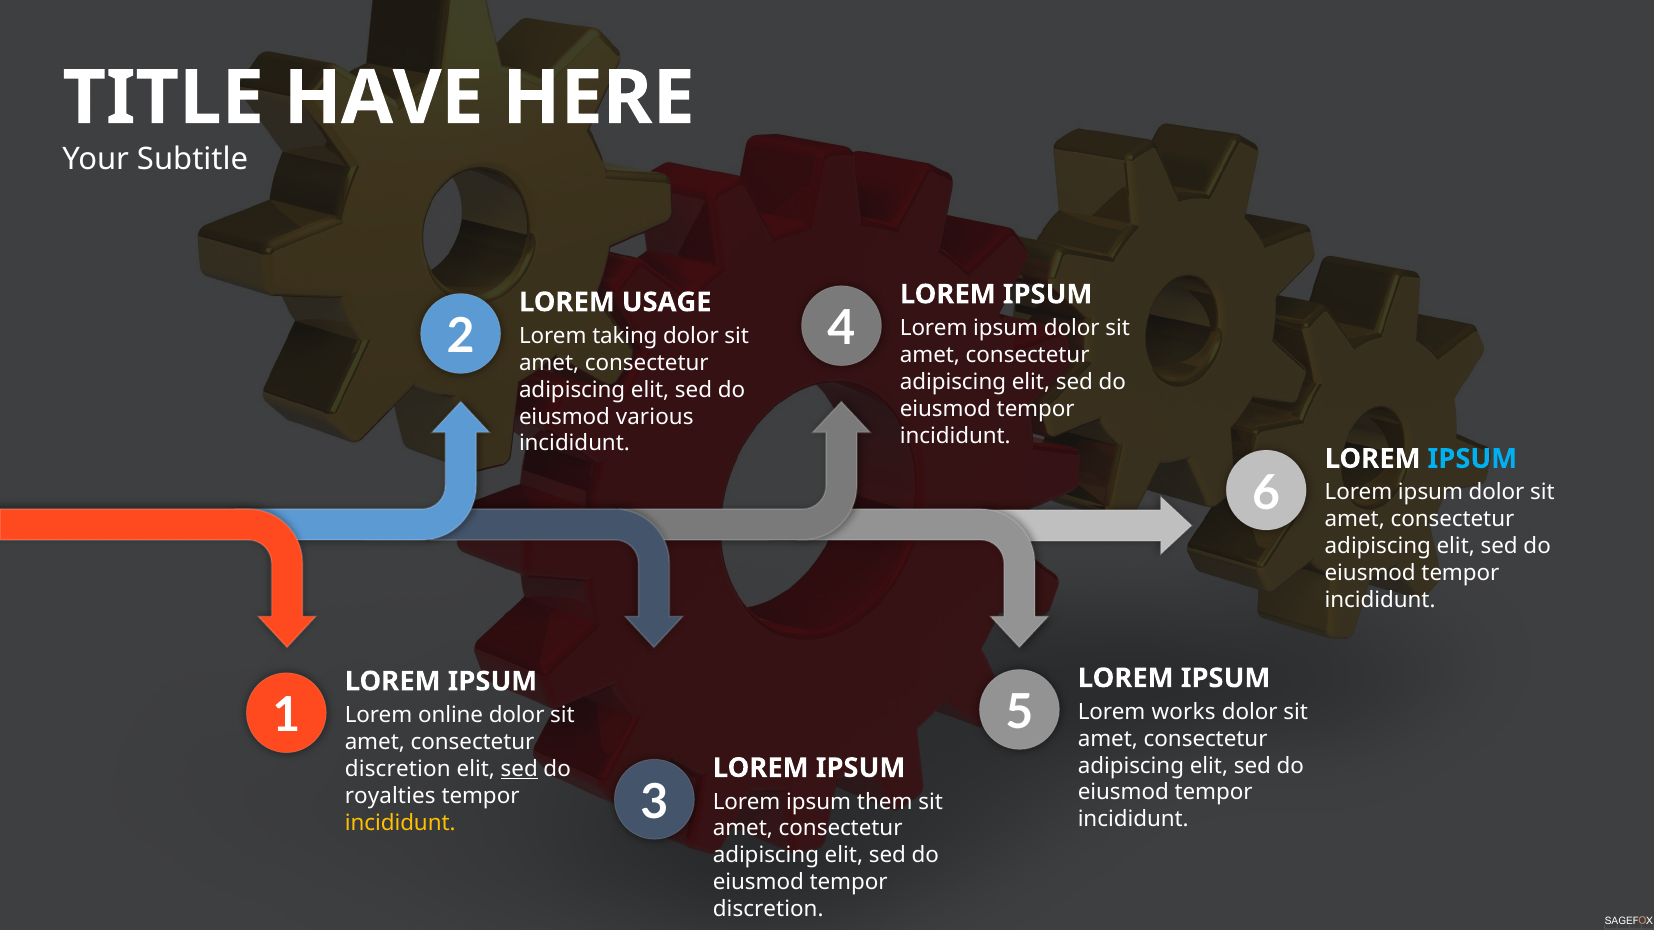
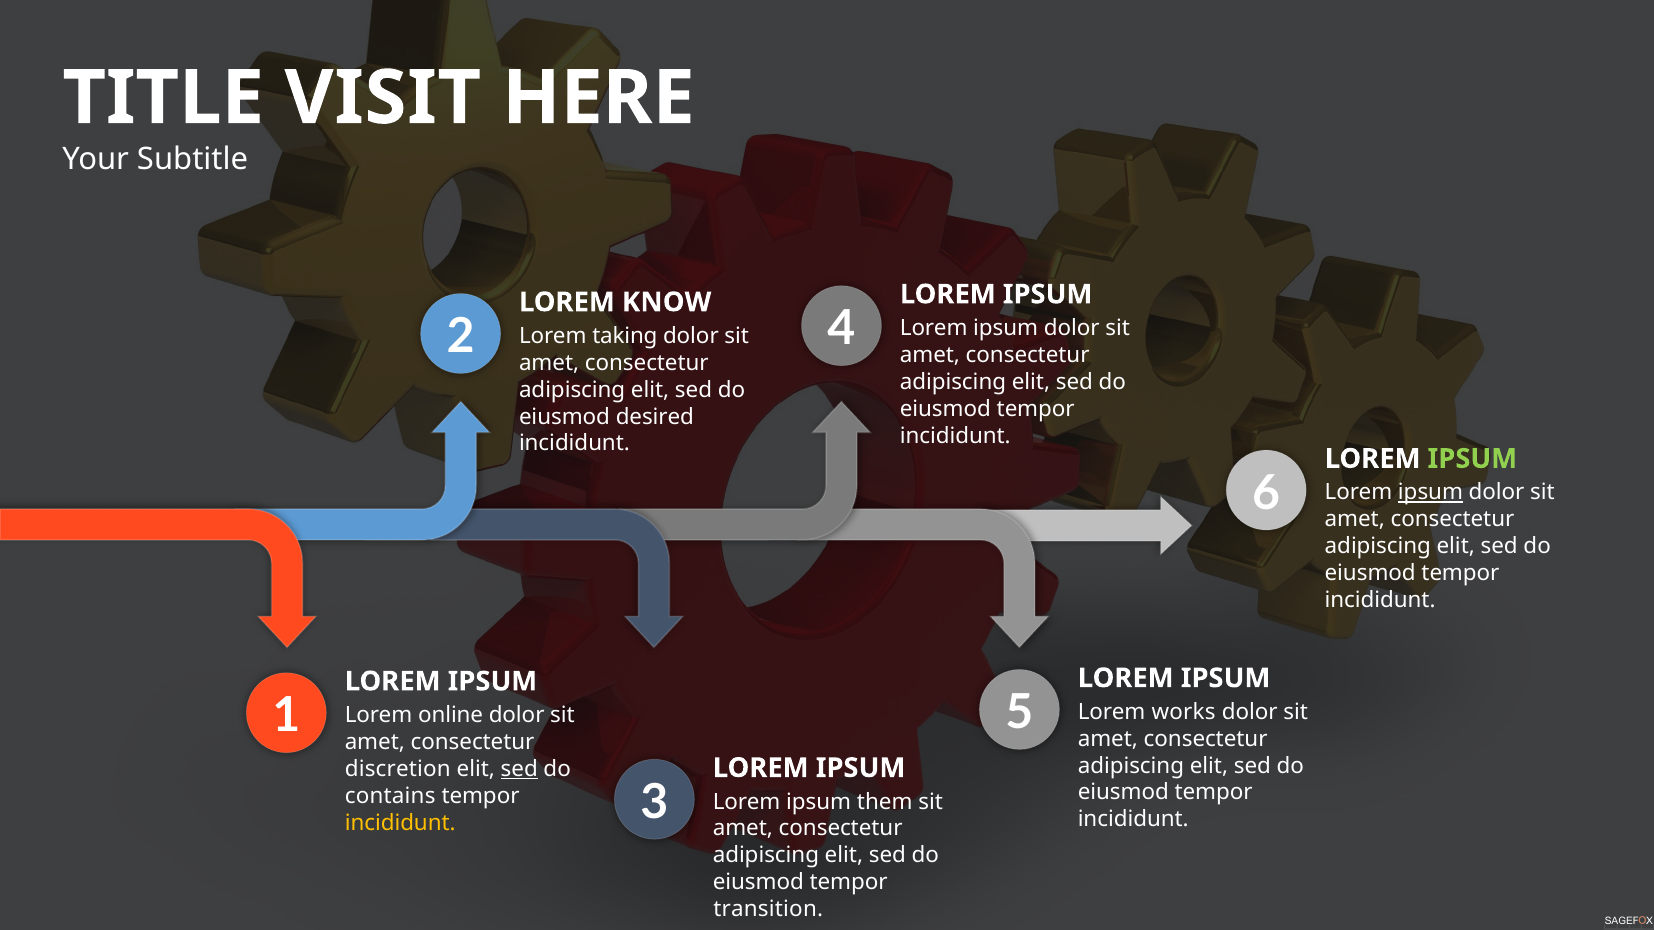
HAVE: HAVE -> VISIT
USAGE: USAGE -> KNOW
various: various -> desired
IPSUM at (1472, 459) colour: light blue -> light green
ipsum at (1430, 493) underline: none -> present
royalties: royalties -> contains
discretion at (768, 910): discretion -> transition
